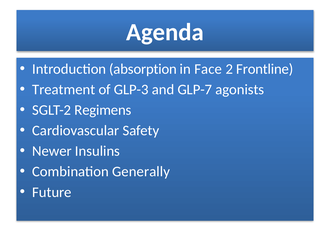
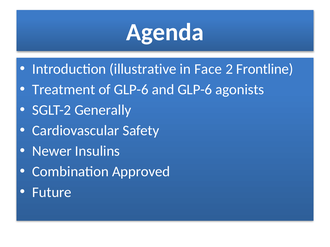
absorption: absorption -> illustrative
of GLP-3: GLP-3 -> GLP-6
and GLP-7: GLP-7 -> GLP-6
Regimens: Regimens -> Generally
Generally: Generally -> Approved
